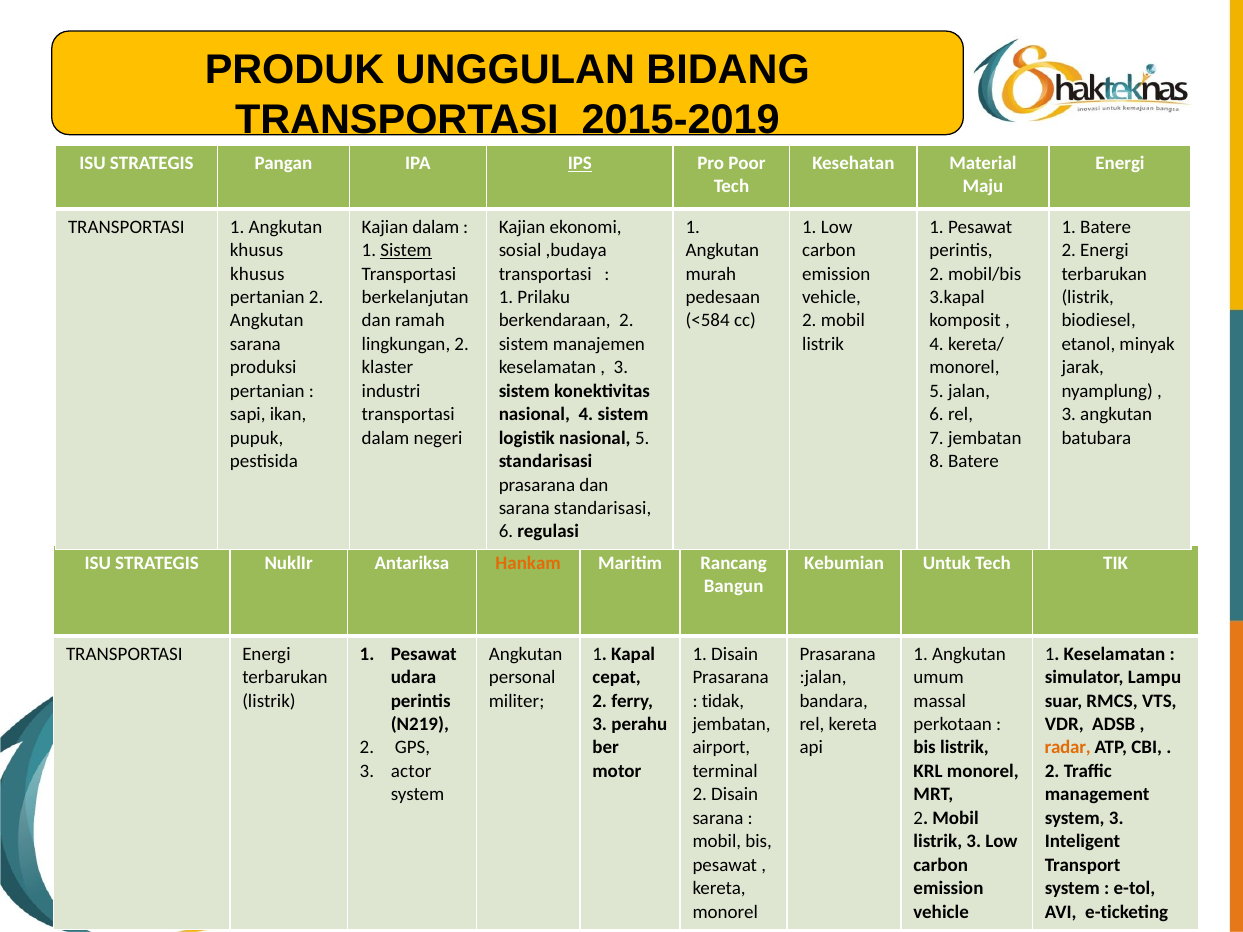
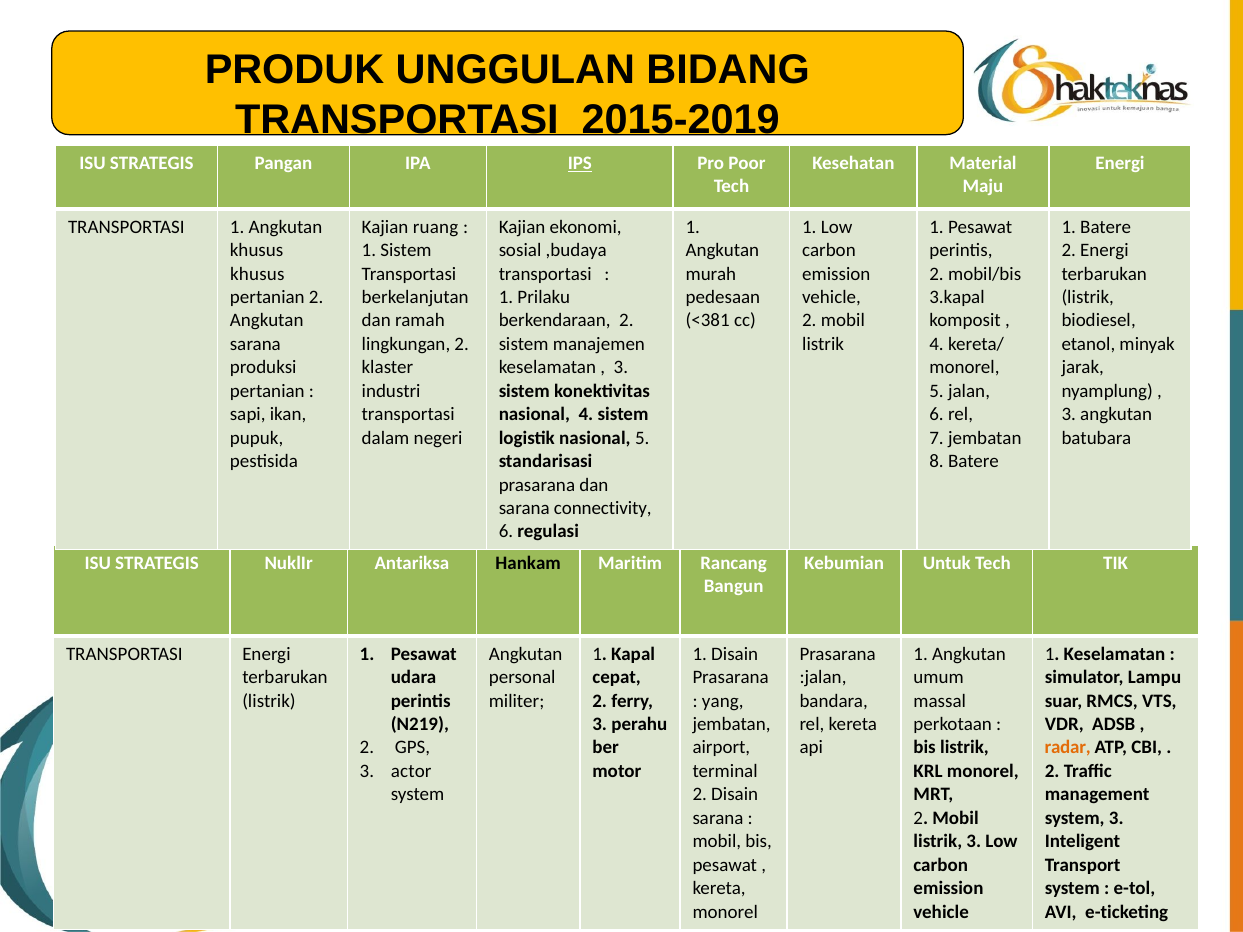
Kajian dalam: dalam -> ruang
Sistem at (406, 250) underline: present -> none
<584: <584 -> <381
sarana standarisasi: standarisasi -> connectivity
Hankam colour: orange -> black
tidak: tidak -> yang
